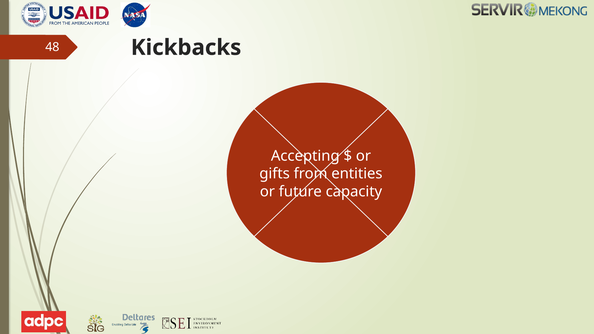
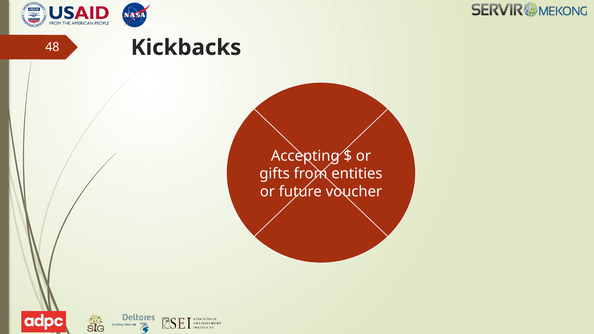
capacity: capacity -> voucher
